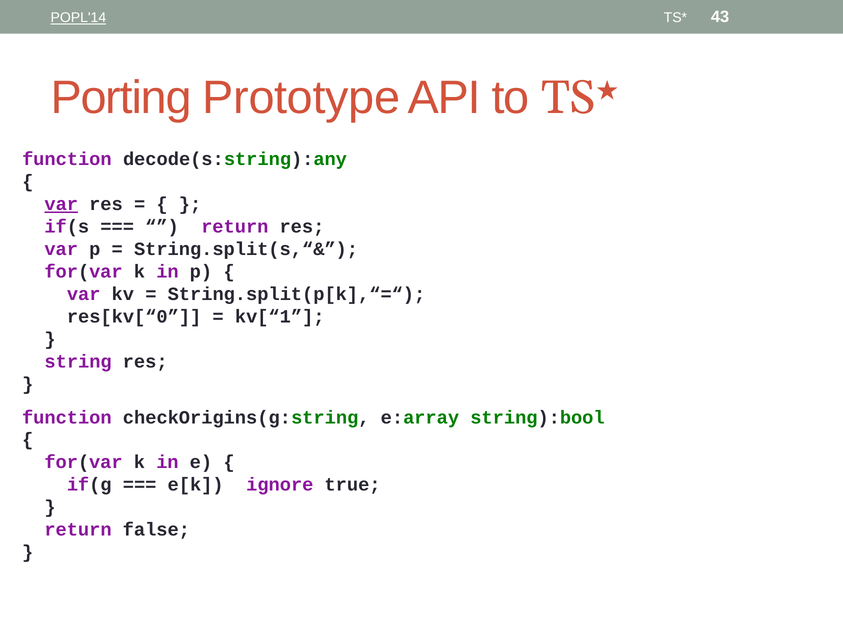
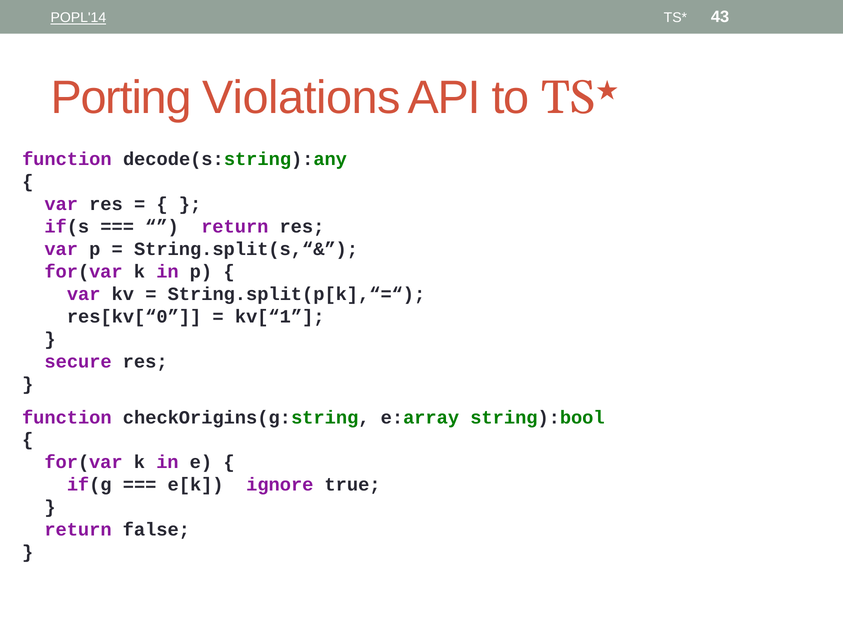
Prototype: Prototype -> Violations
var at (61, 204) underline: present -> none
string: string -> secure
